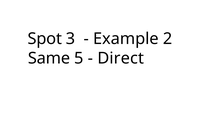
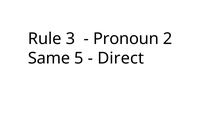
Spot: Spot -> Rule
Example: Example -> Pronoun
